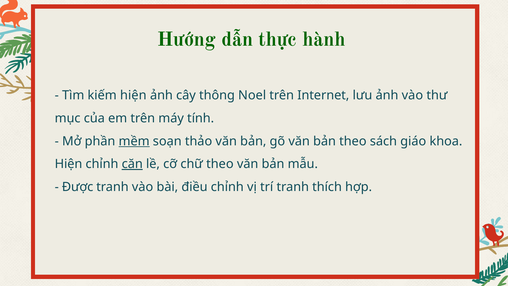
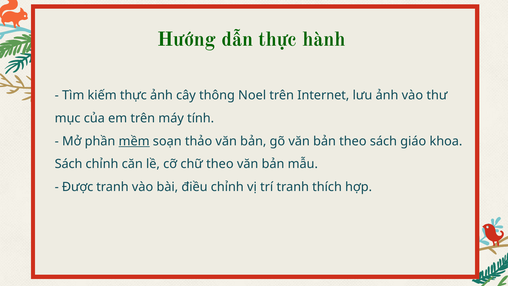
kiếm hiện: hiện -> thực
Hiện at (69, 164): Hiện -> Sách
căn underline: present -> none
